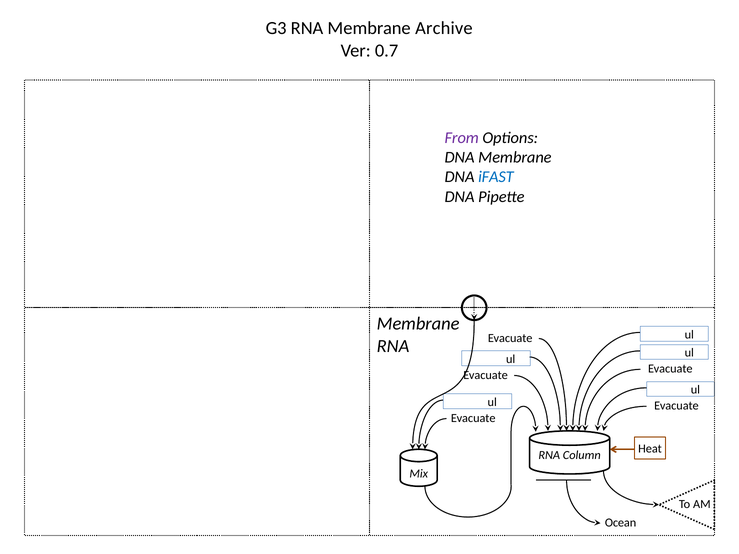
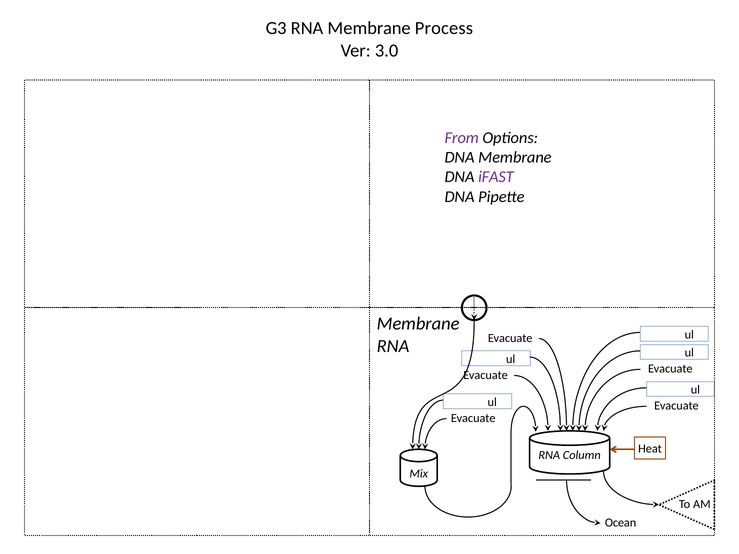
Archive: Archive -> Process
0.7: 0.7 -> 3.0
iFAST colour: blue -> purple
